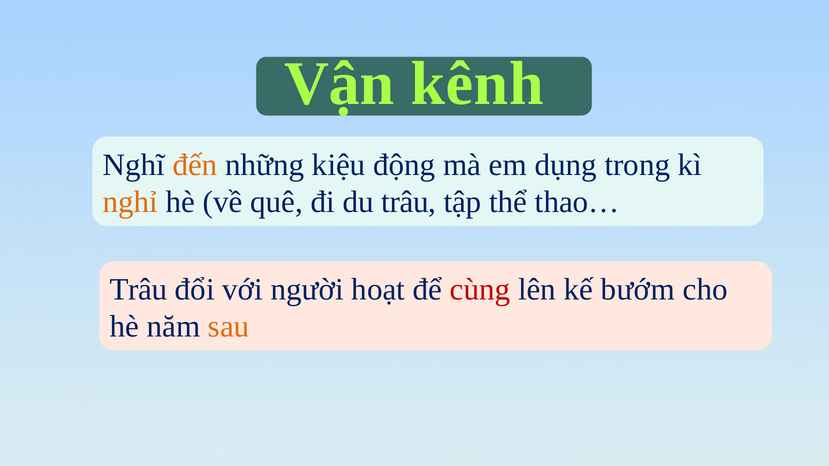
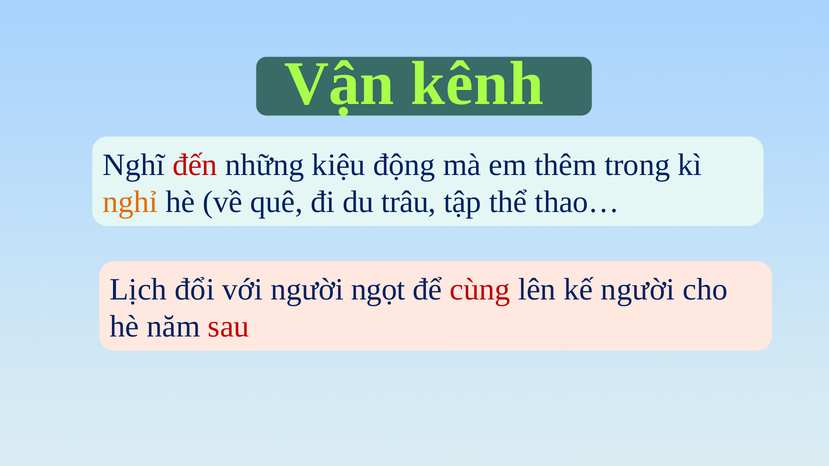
đến colour: orange -> red
dụng: dụng -> thêm
Trâu at (139, 290): Trâu -> Lịch
hoạt: hoạt -> ngọt
kế bướm: bướm -> người
sau colour: orange -> red
